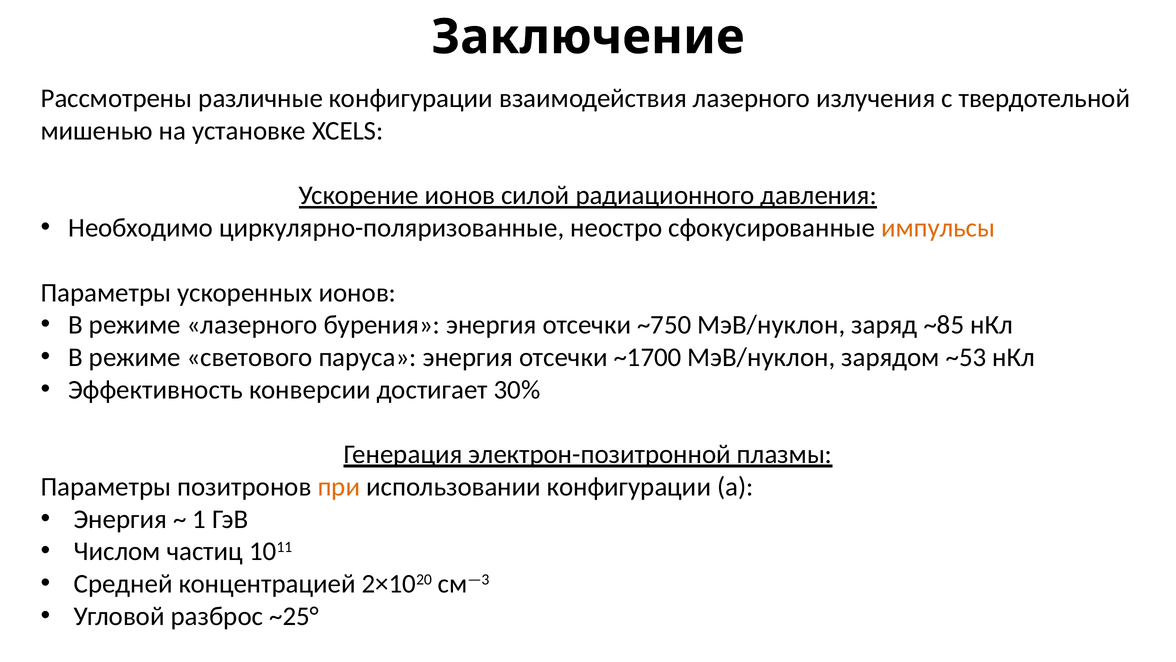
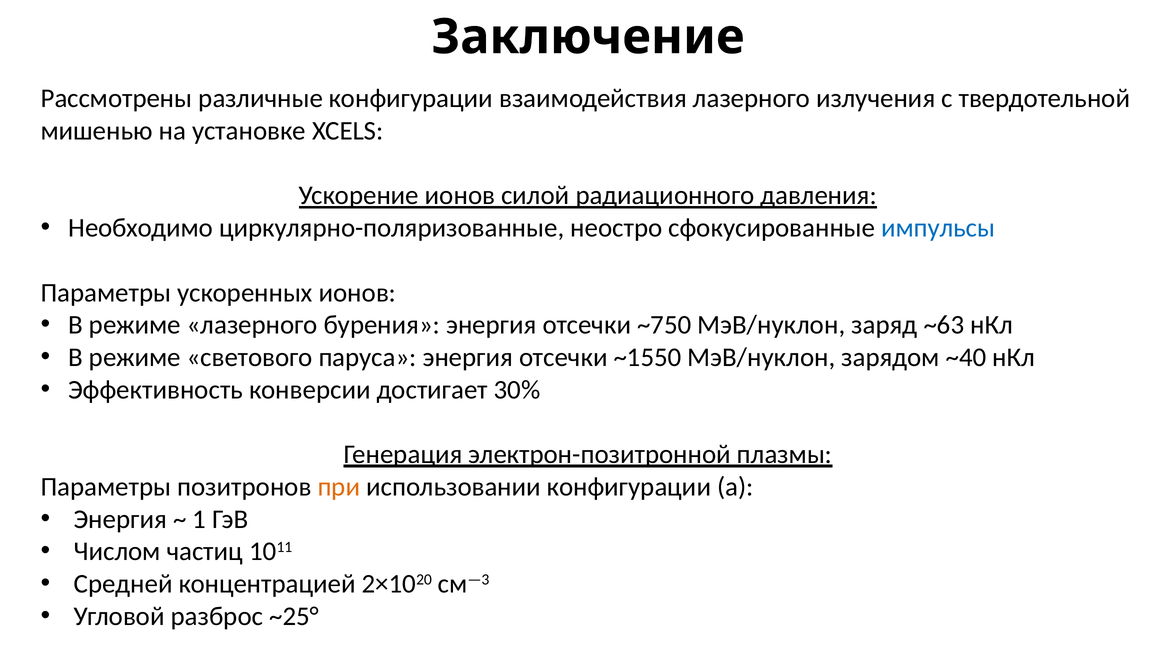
импульсы colour: orange -> blue
~85: ~85 -> ~63
~1700: ~1700 -> ~1550
~53: ~53 -> ~40
